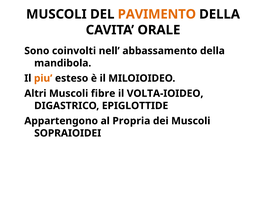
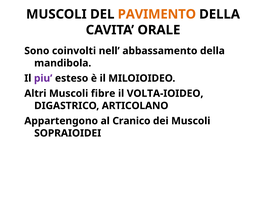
piu colour: orange -> purple
EPIGLOTTIDE: EPIGLOTTIDE -> ARTICOLANO
Propria: Propria -> Cranico
